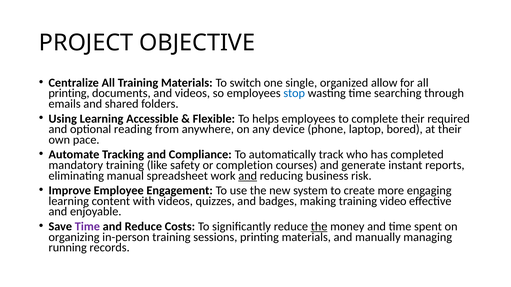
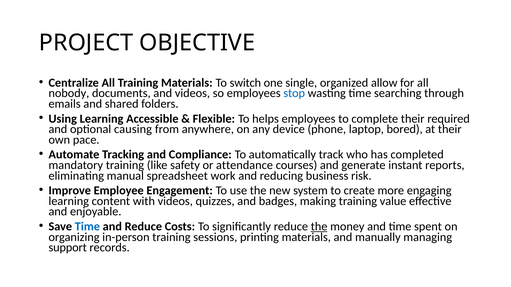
printing at (69, 93): printing -> nobody
reading: reading -> causing
completion: completion -> attendance
and at (248, 176) underline: present -> none
video: video -> value
Time at (87, 227) colour: purple -> blue
running: running -> support
